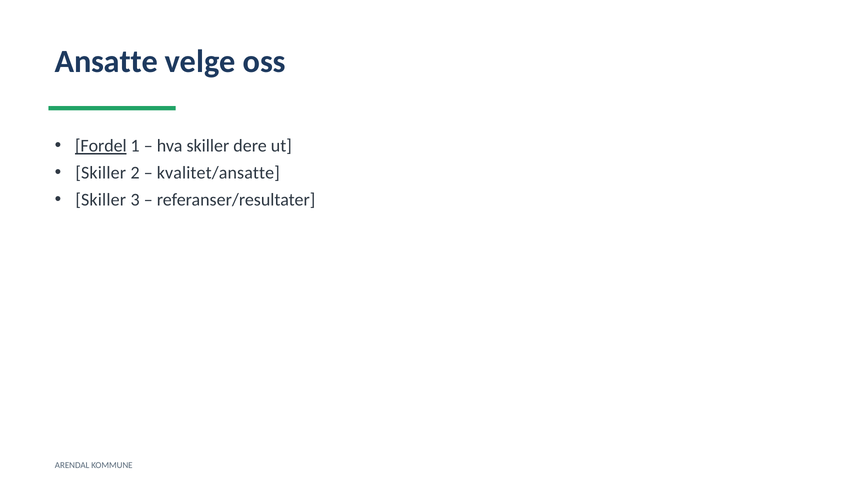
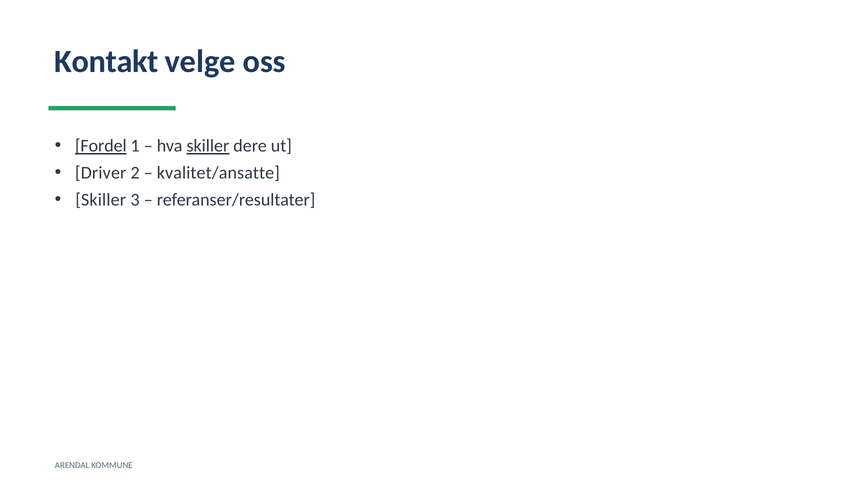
Ansatte: Ansatte -> Kontakt
skiller at (208, 146) underline: none -> present
Skiller at (101, 173): Skiller -> Driver
